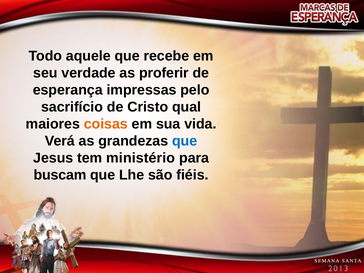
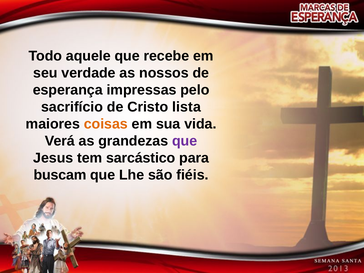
proferir: proferir -> nossos
qual: qual -> lista
que at (185, 141) colour: blue -> purple
ministério: ministério -> sarcástico
